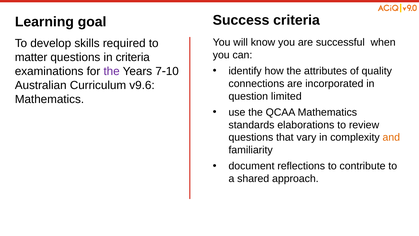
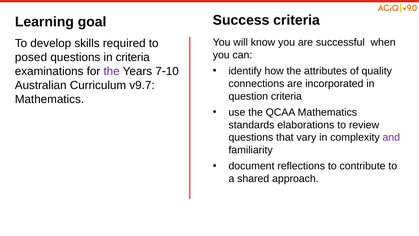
matter: matter -> posed
v9.6: v9.6 -> v9.7
question limited: limited -> criteria
and colour: orange -> purple
